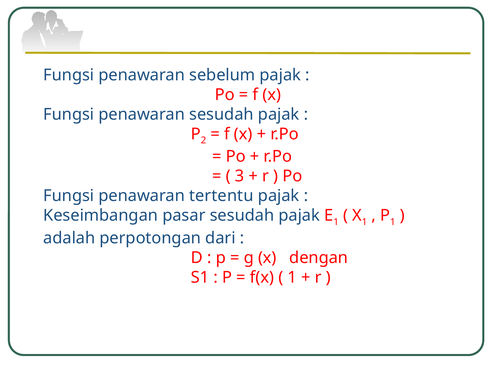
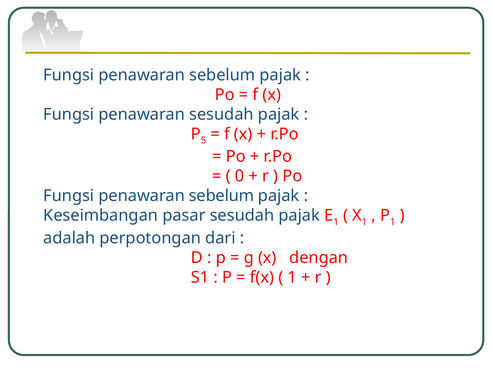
2: 2 -> 5
3: 3 -> 0
tertentu at (221, 196): tertentu -> sebelum
